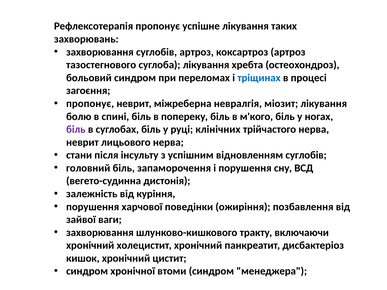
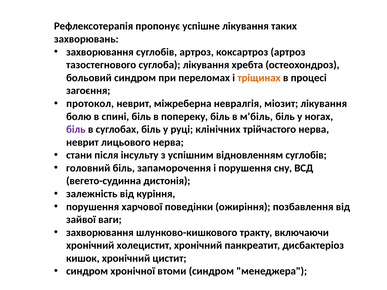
тріщинах colour: blue -> orange
пропонує at (90, 104): пропонує -> протокол
м'кого: м'кого -> м'біль
